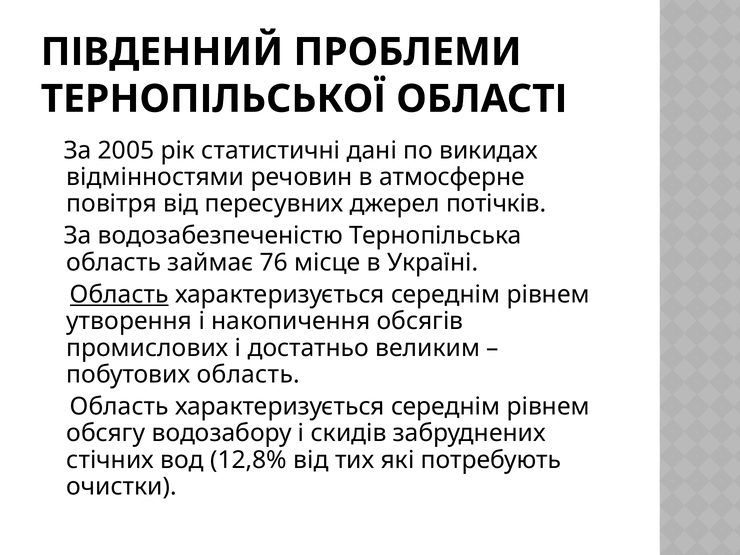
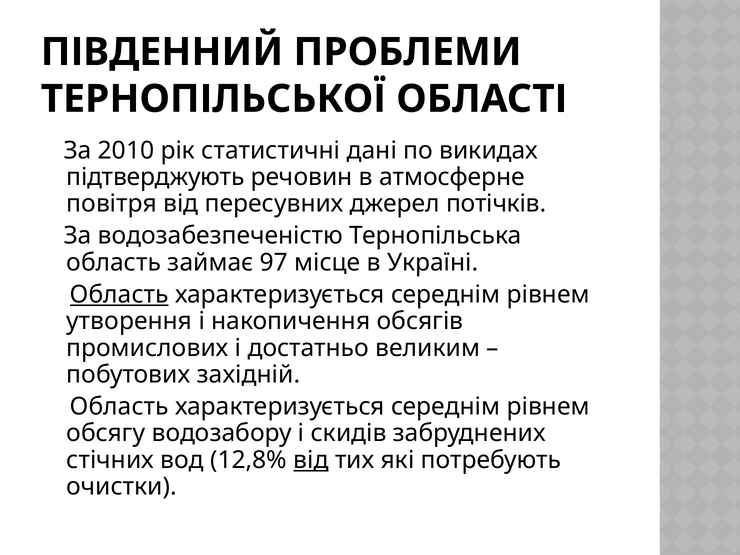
2005: 2005 -> 2010
відмінностями: відмінностями -> підтверджують
76: 76 -> 97
побутових область: область -> західній
від at (311, 460) underline: none -> present
